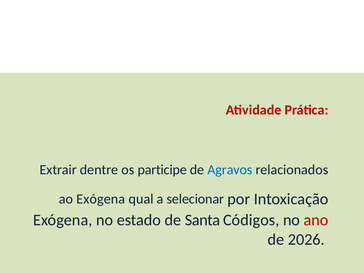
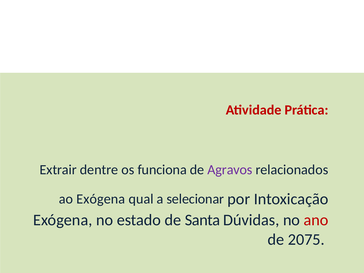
participe: participe -> funciona
Agravos colour: blue -> purple
Códigos: Códigos -> Dúvidas
2026: 2026 -> 2075
